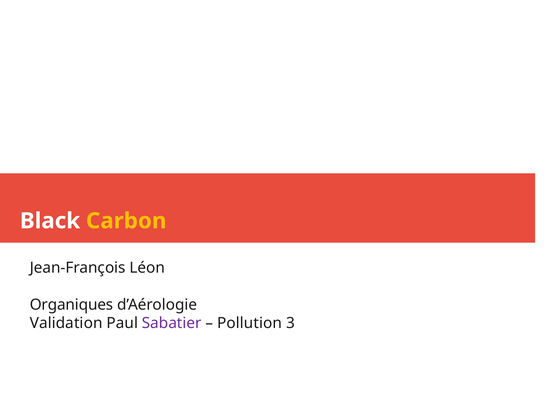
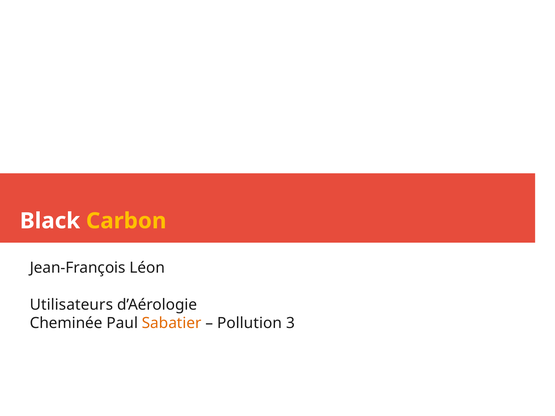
Organiques: Organiques -> Utilisateurs
Validation: Validation -> Cheminée
Sabatier colour: purple -> orange
